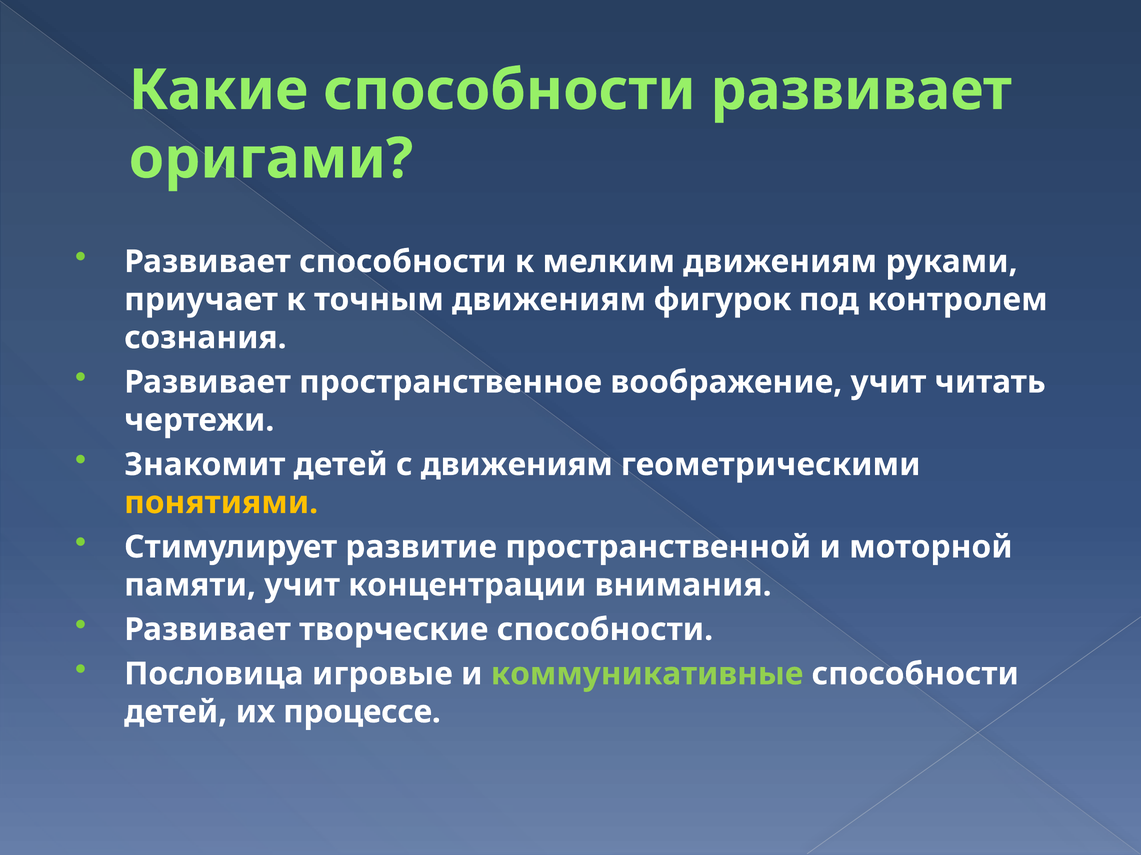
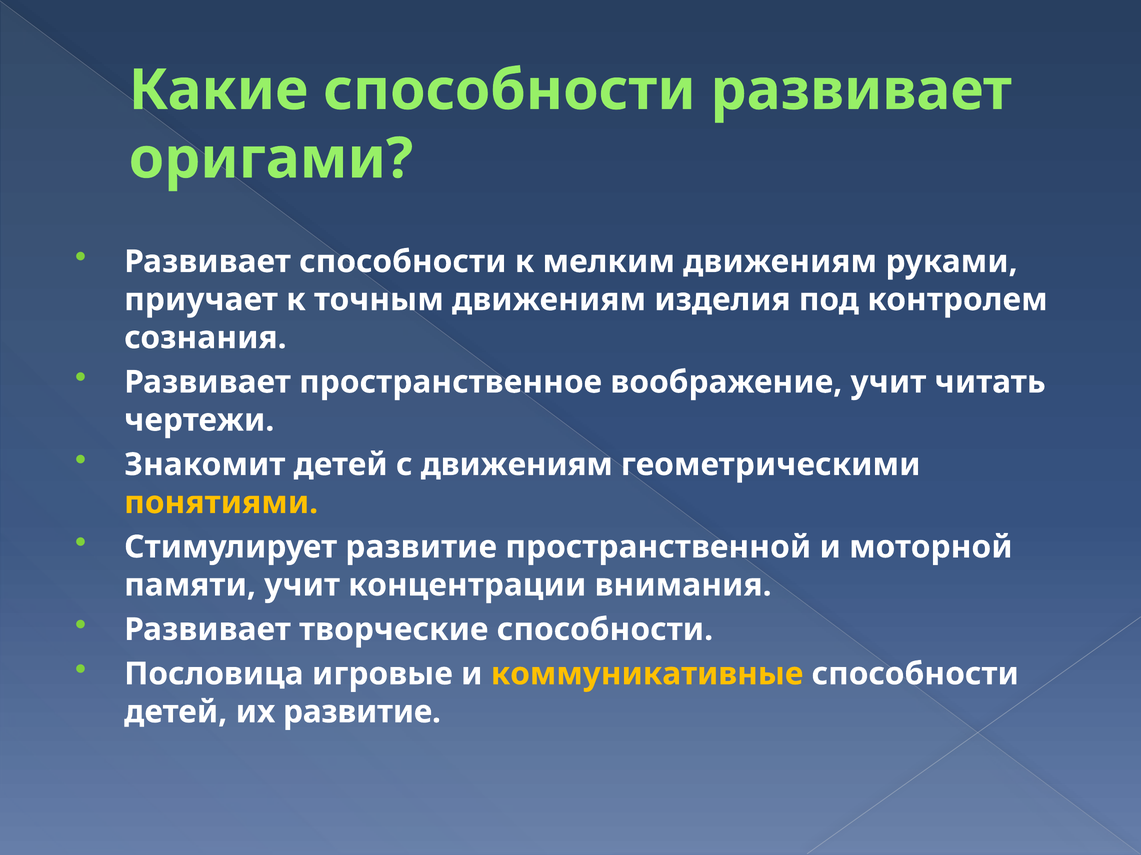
фигурок: фигурок -> изделия
коммуникативные colour: light green -> yellow
их процессе: процессе -> развитие
